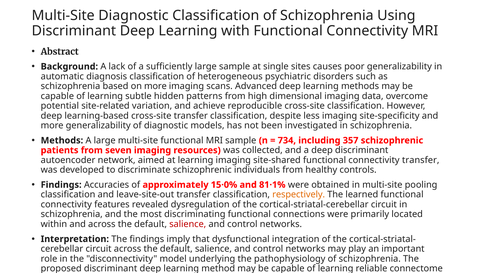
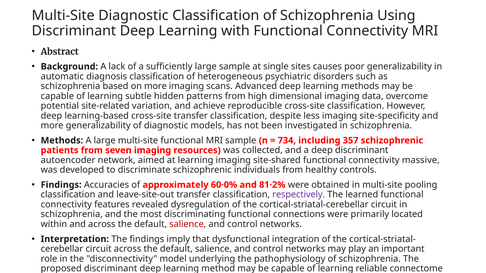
connectivity transfer: transfer -> massive
15·0%: 15·0% -> 60·0%
81·1%: 81·1% -> 81·2%
respectively colour: orange -> purple
